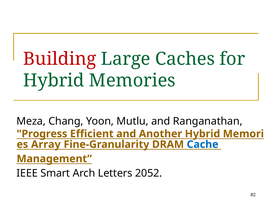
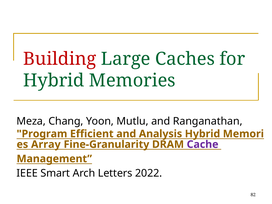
Progress: Progress -> Program
Another: Another -> Analysis
Cache colour: blue -> purple
2052: 2052 -> 2022
